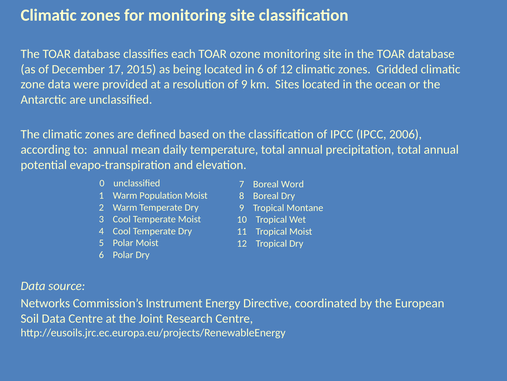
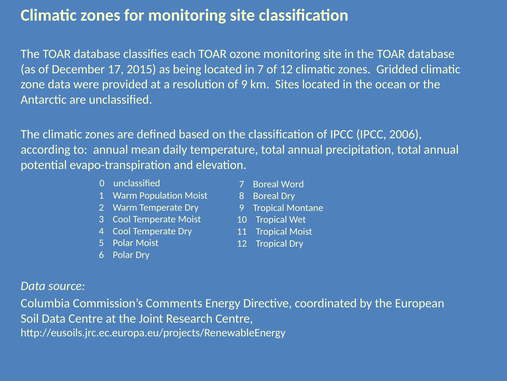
in 6: 6 -> 7
Networks: Networks -> Columbia
Instrument: Instrument -> Comments
